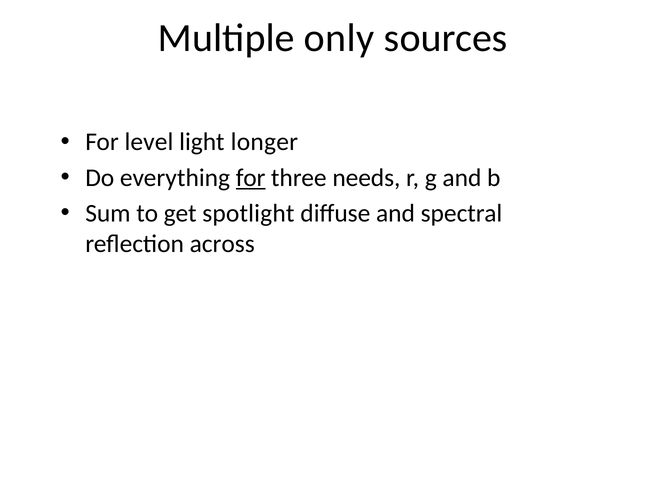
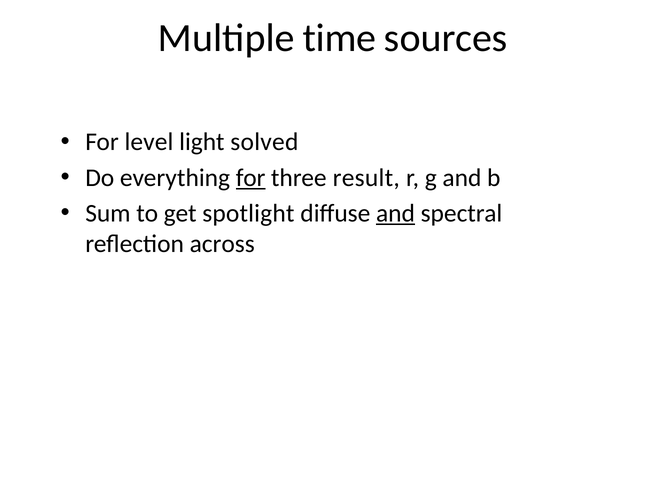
only: only -> time
longer: longer -> solved
needs: needs -> result
and at (396, 214) underline: none -> present
